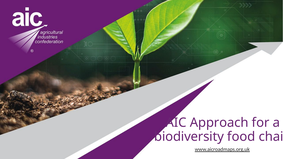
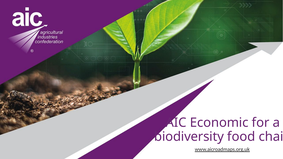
Approach: Approach -> Economic
